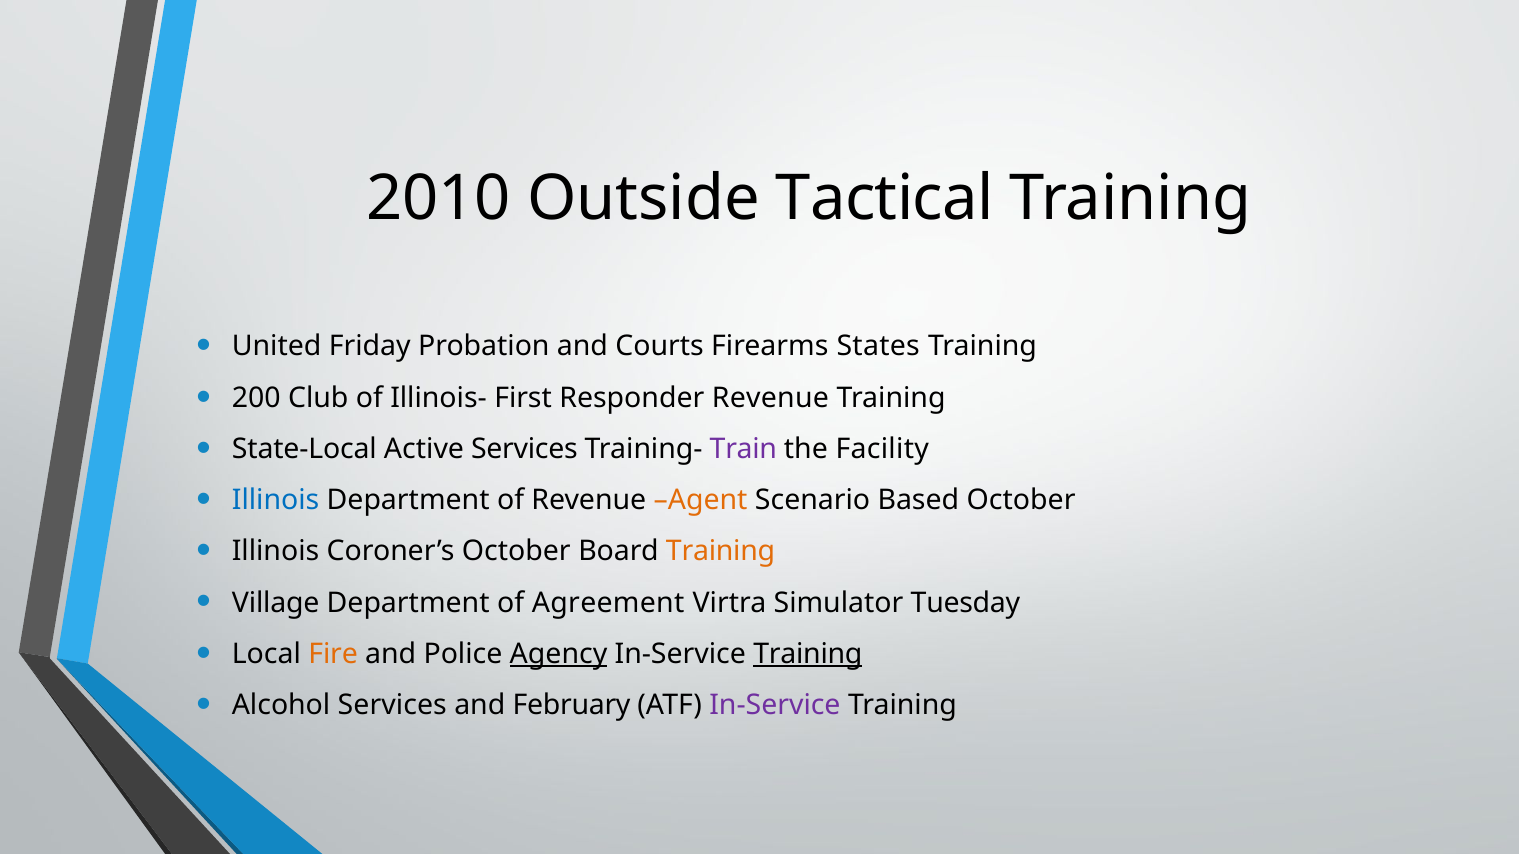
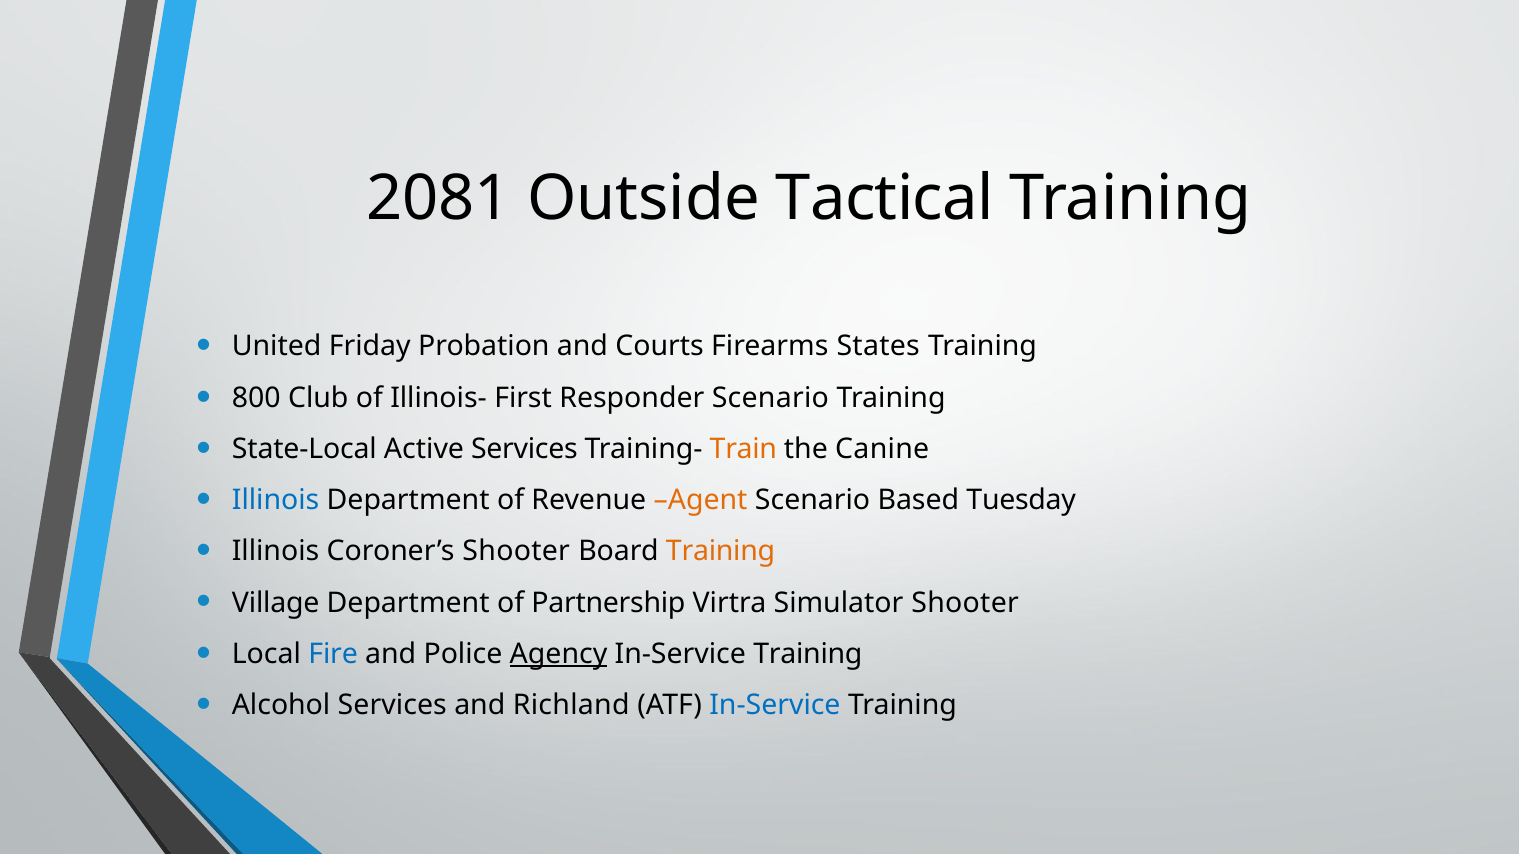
2010: 2010 -> 2081
200: 200 -> 800
Responder Revenue: Revenue -> Scenario
Train colour: purple -> orange
Facility: Facility -> Canine
Based October: October -> Tuesday
Coroner’s October: October -> Shooter
Agreement: Agreement -> Partnership
Simulator Tuesday: Tuesday -> Shooter
Fire colour: orange -> blue
Training at (808, 654) underline: present -> none
February: February -> Richland
In-Service at (775, 705) colour: purple -> blue
